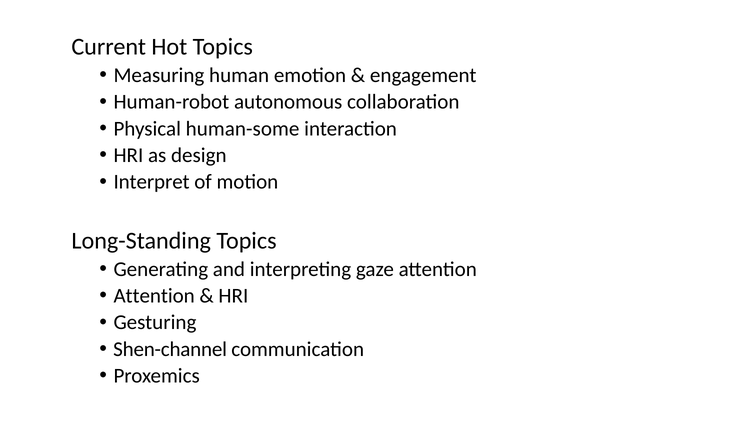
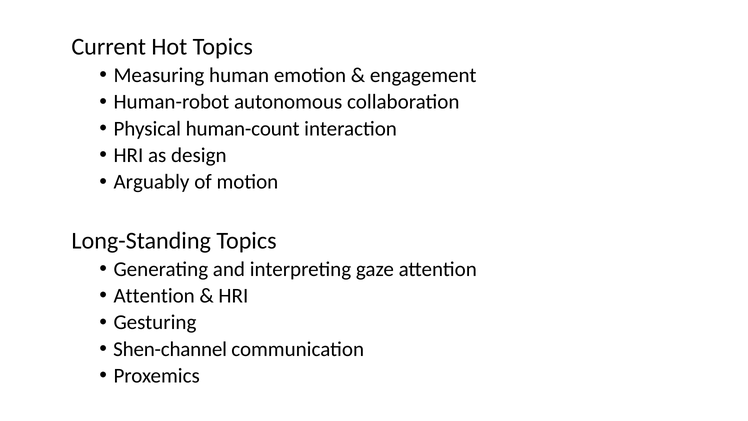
human-some: human-some -> human-count
Interpret: Interpret -> Arguably
